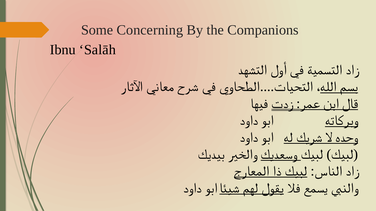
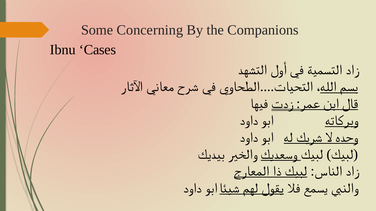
Salāh: Salāh -> Cases
